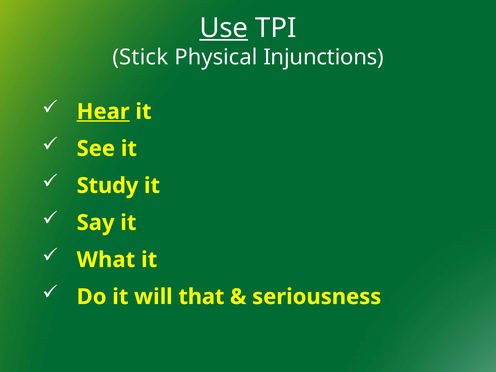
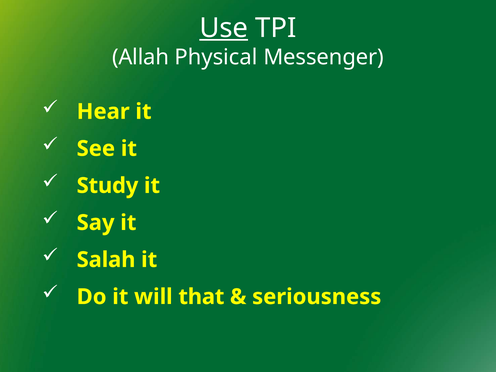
Stick: Stick -> Allah
Injunctions: Injunctions -> Messenger
Hear underline: present -> none
What: What -> Salah
